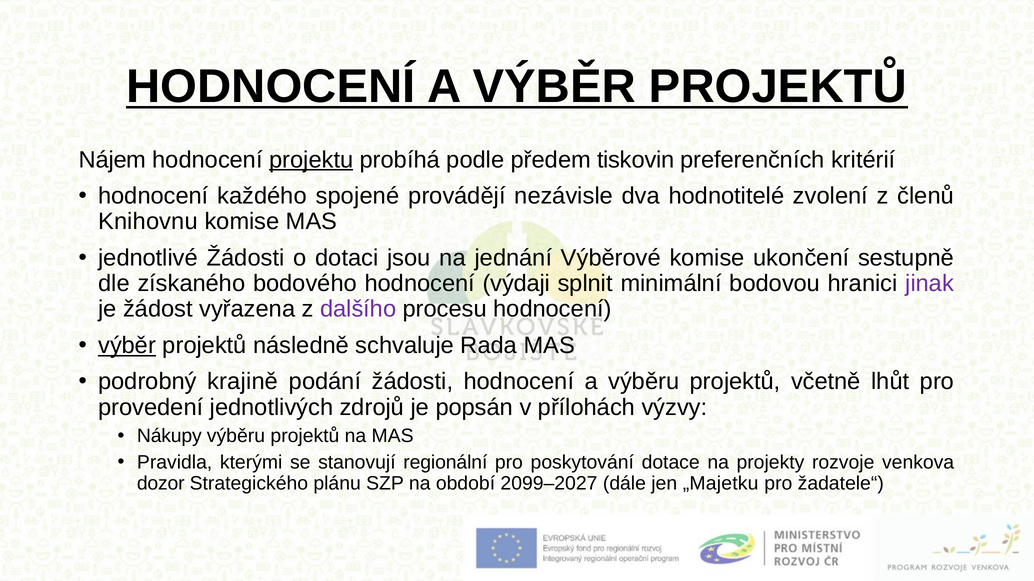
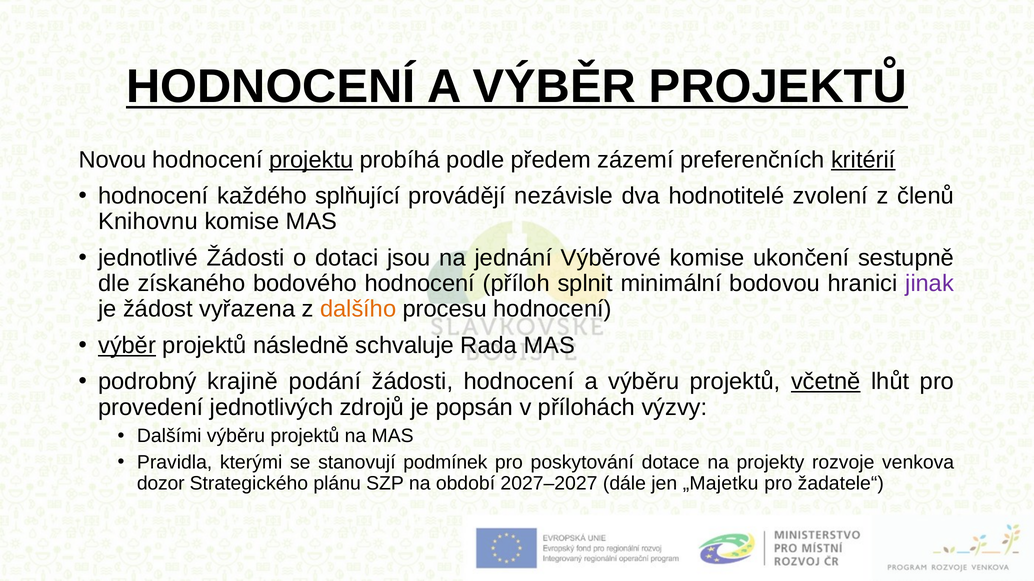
Nájem: Nájem -> Novou
tiskovin: tiskovin -> zázemí
kritérií underline: none -> present
spojené: spojené -> splňující
výdaji: výdaji -> příloh
dalšího colour: purple -> orange
včetně underline: none -> present
Nákupy: Nákupy -> Dalšími
regionální: regionální -> podmínek
2099–2027: 2099–2027 -> 2027–2027
